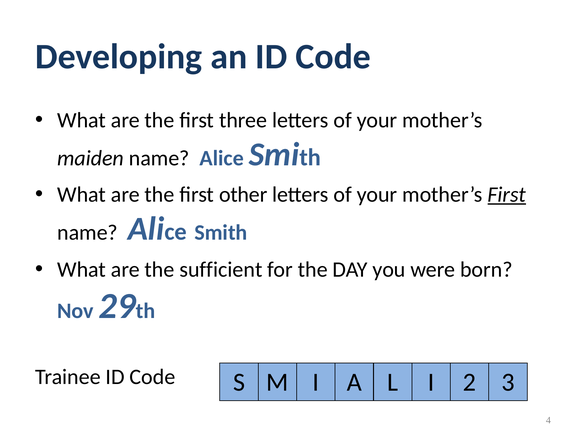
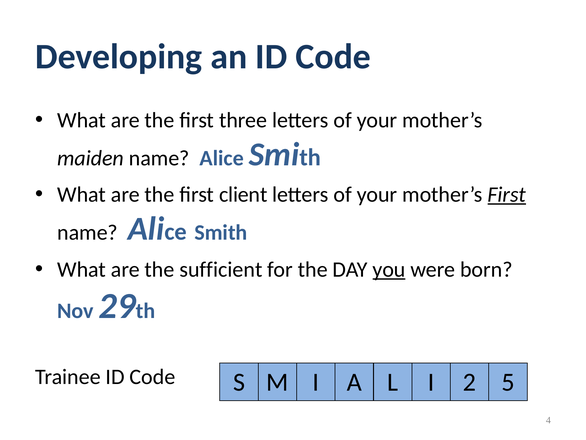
other: other -> client
you underline: none -> present
3: 3 -> 5
